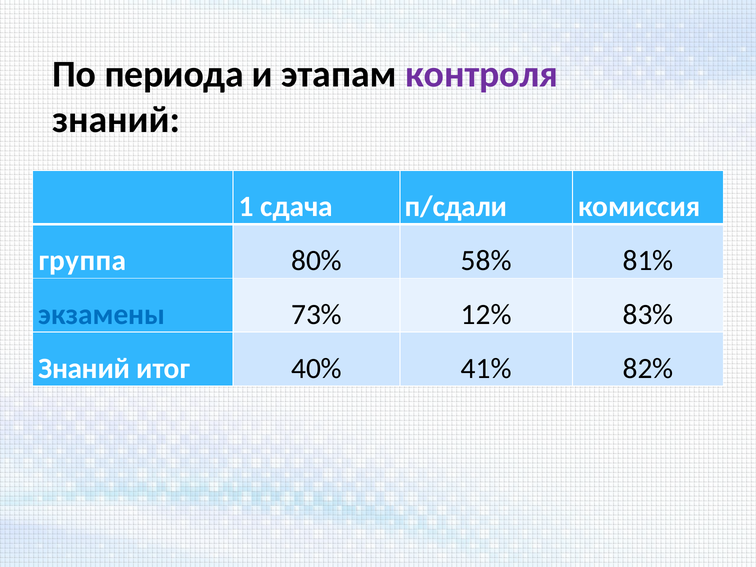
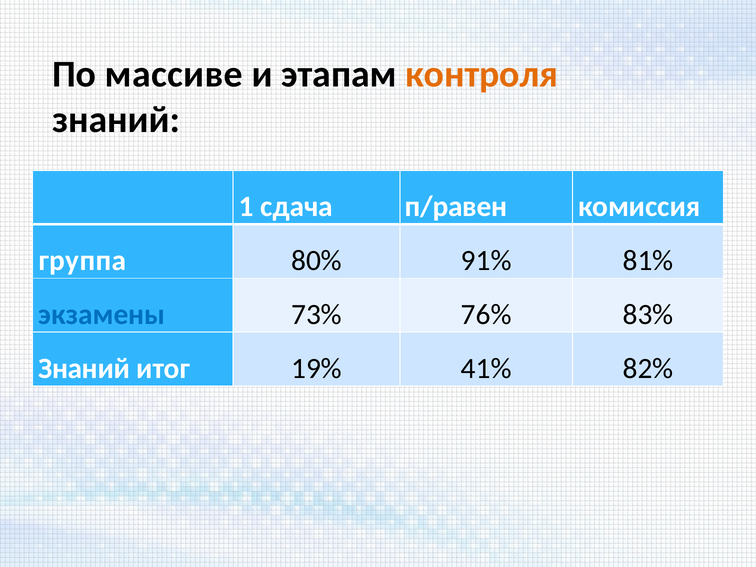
периода: периода -> массиве
контроля colour: purple -> orange
п/сдали: п/сдали -> п/равен
58%: 58% -> 91%
12%: 12% -> 76%
40%: 40% -> 19%
